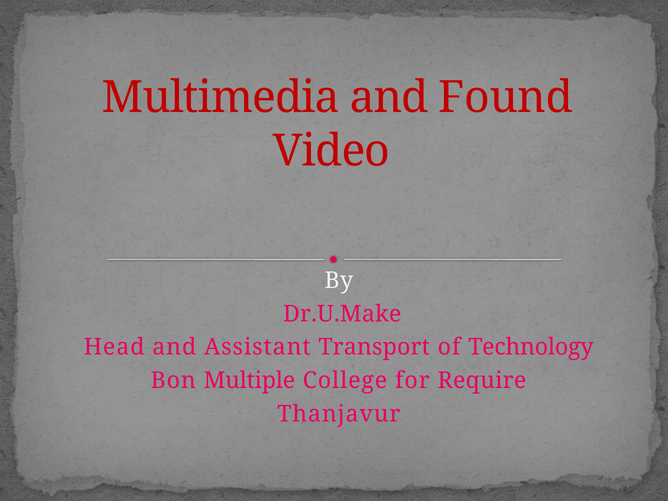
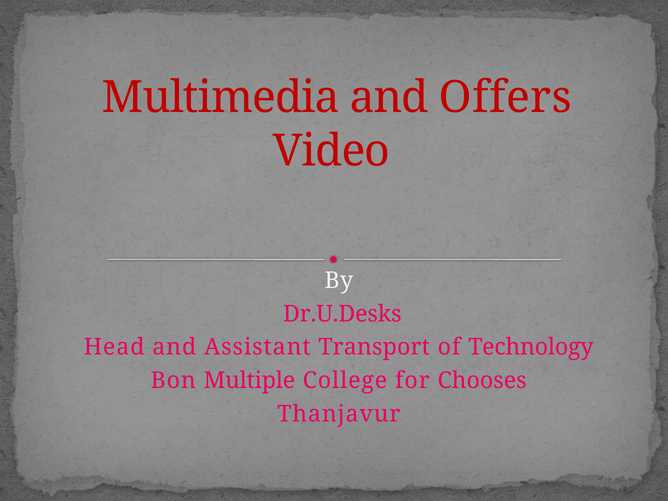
Found: Found -> Offers
Dr.U.Make: Dr.U.Make -> Dr.U.Desks
Require: Require -> Chooses
